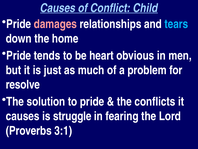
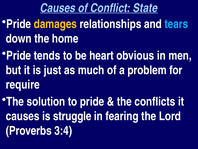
Child: Child -> State
damages colour: pink -> yellow
resolve: resolve -> require
3:1: 3:1 -> 3:4
